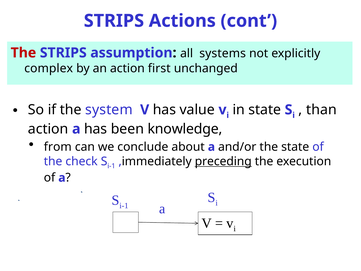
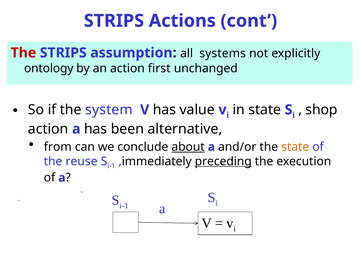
complex: complex -> ontology
than: than -> shop
knowledge: knowledge -> alternative
about underline: none -> present
state at (295, 147) colour: black -> orange
check: check -> reuse
